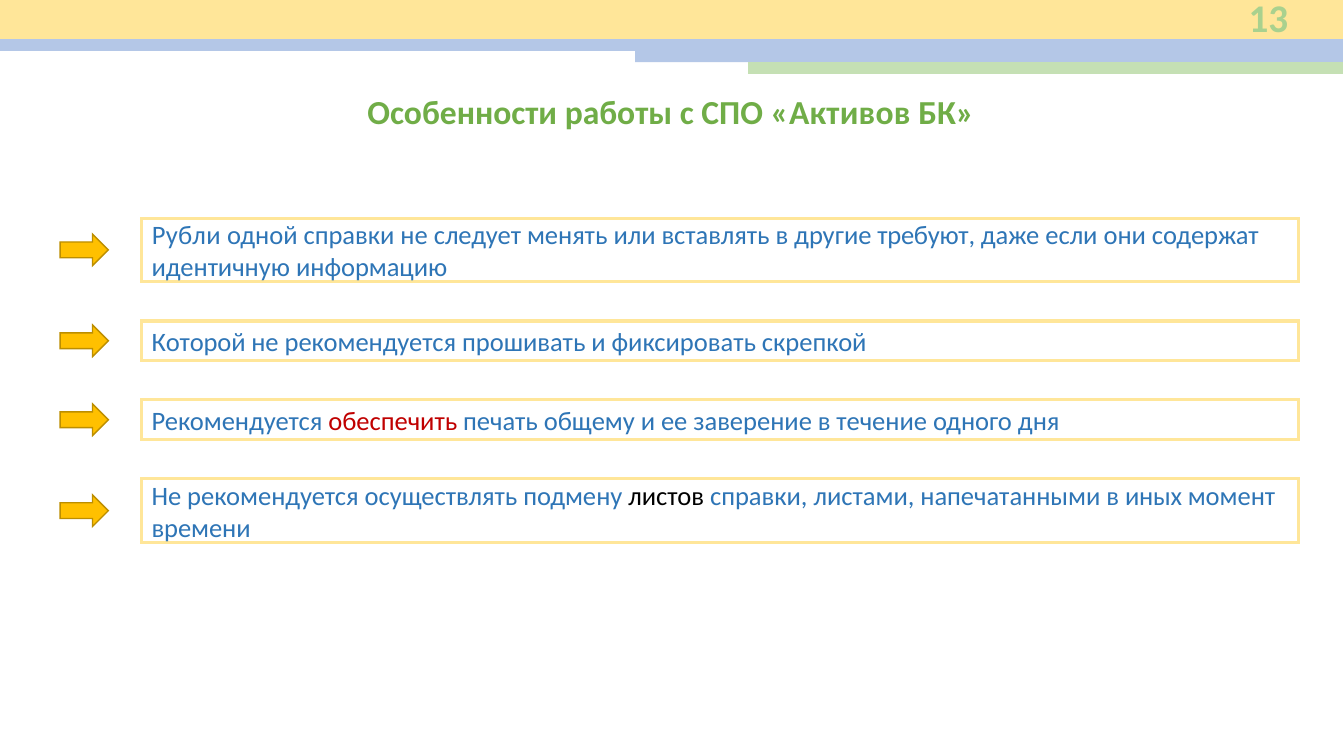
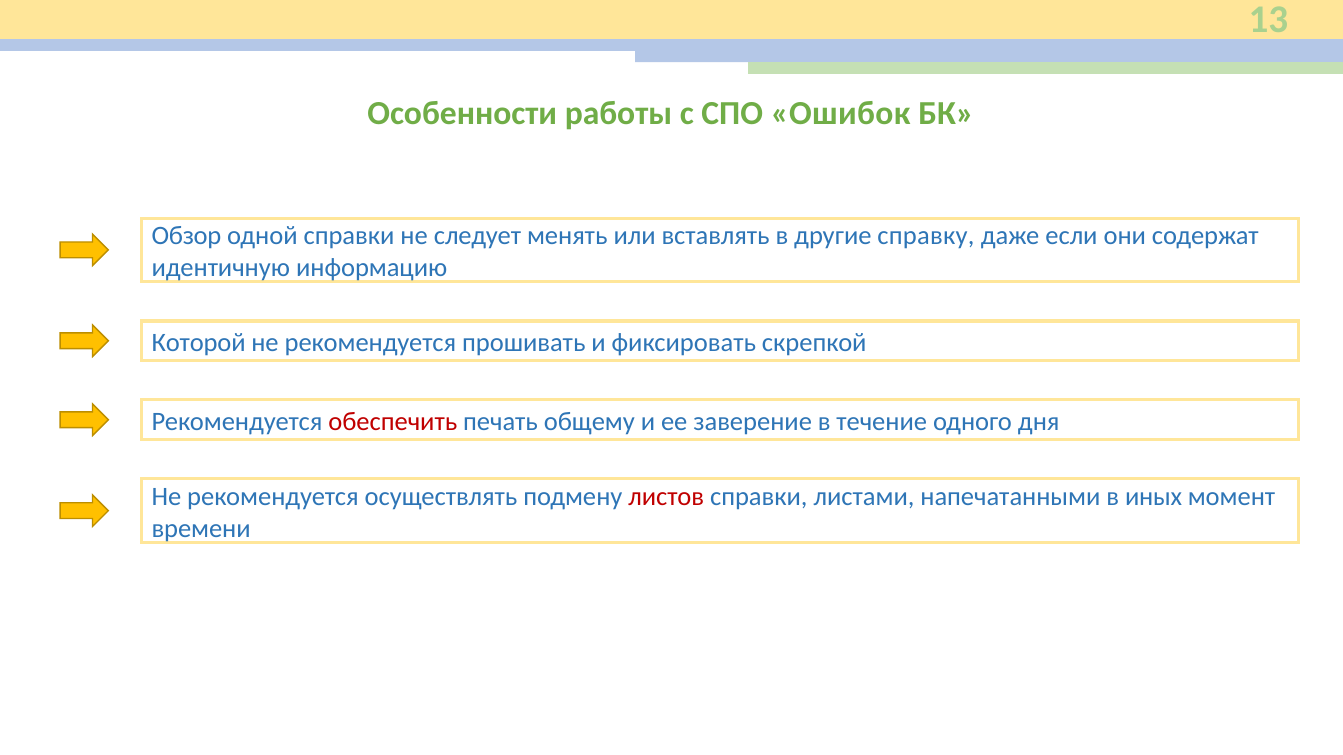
Активов: Активов -> Ошибок
Рубли: Рубли -> Обзор
требуют: требуют -> справку
листов colour: black -> red
